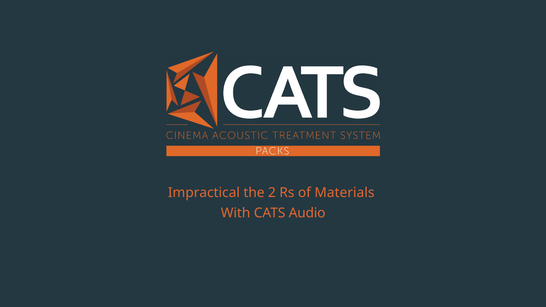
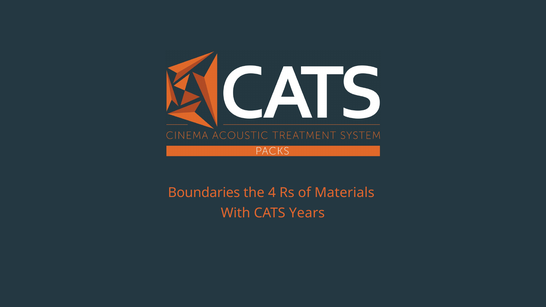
Impractical: Impractical -> Boundaries
2: 2 -> 4
Audio: Audio -> Years
